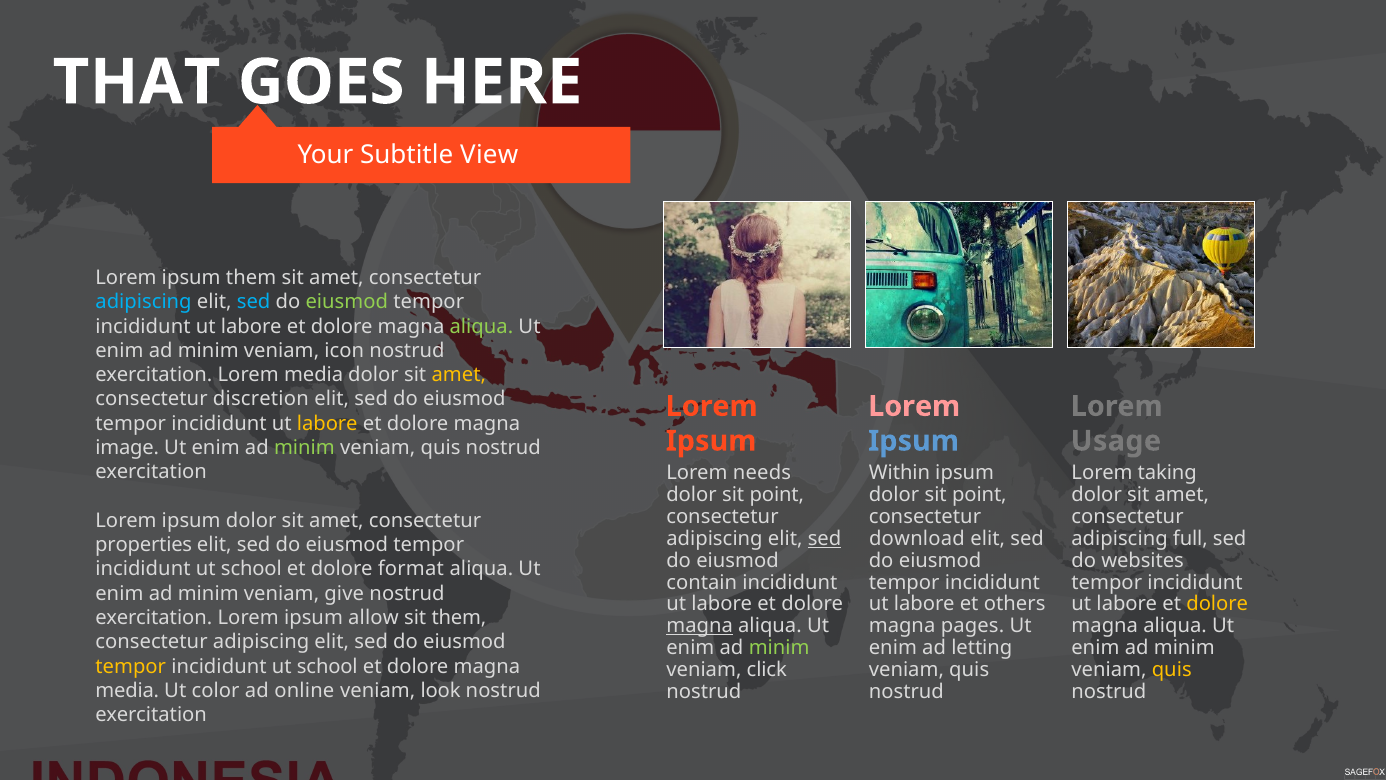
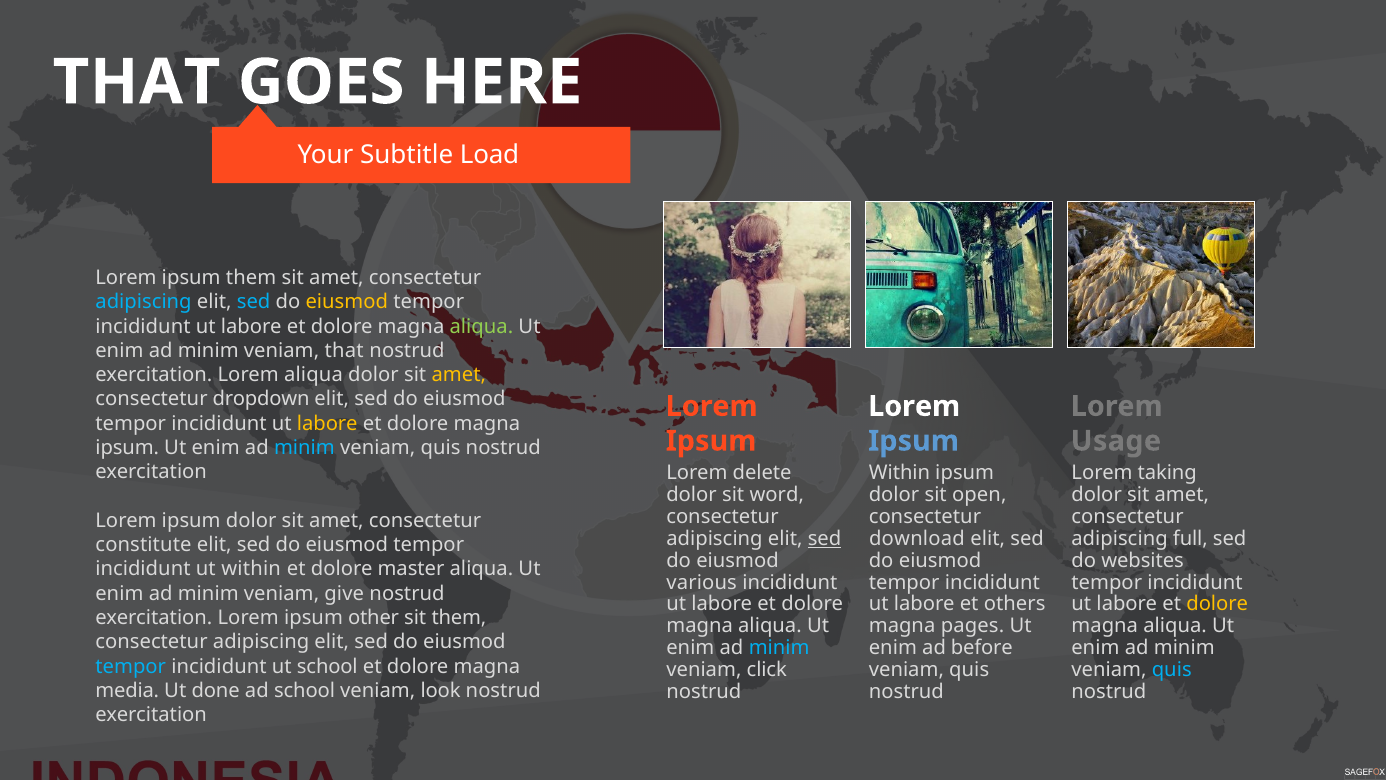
View: View -> Load
eiusmod at (347, 302) colour: light green -> yellow
veniam icon: icon -> that
Lorem media: media -> aliqua
discretion: discretion -> dropdown
Lorem at (914, 406) colour: pink -> white
image at (127, 448): image -> ipsum
minim at (304, 448) colour: light green -> light blue
needs: needs -> delete
point at (777, 495): point -> word
point at (979, 495): point -> open
properties: properties -> constitute
school at (251, 569): school -> within
format: format -> master
contain: contain -> various
allow: allow -> other
magna at (700, 626) underline: present -> none
minim at (779, 648) colour: light green -> light blue
letting: letting -> before
tempor at (131, 666) colour: yellow -> light blue
quis at (1172, 670) colour: yellow -> light blue
color: color -> done
ad online: online -> school
